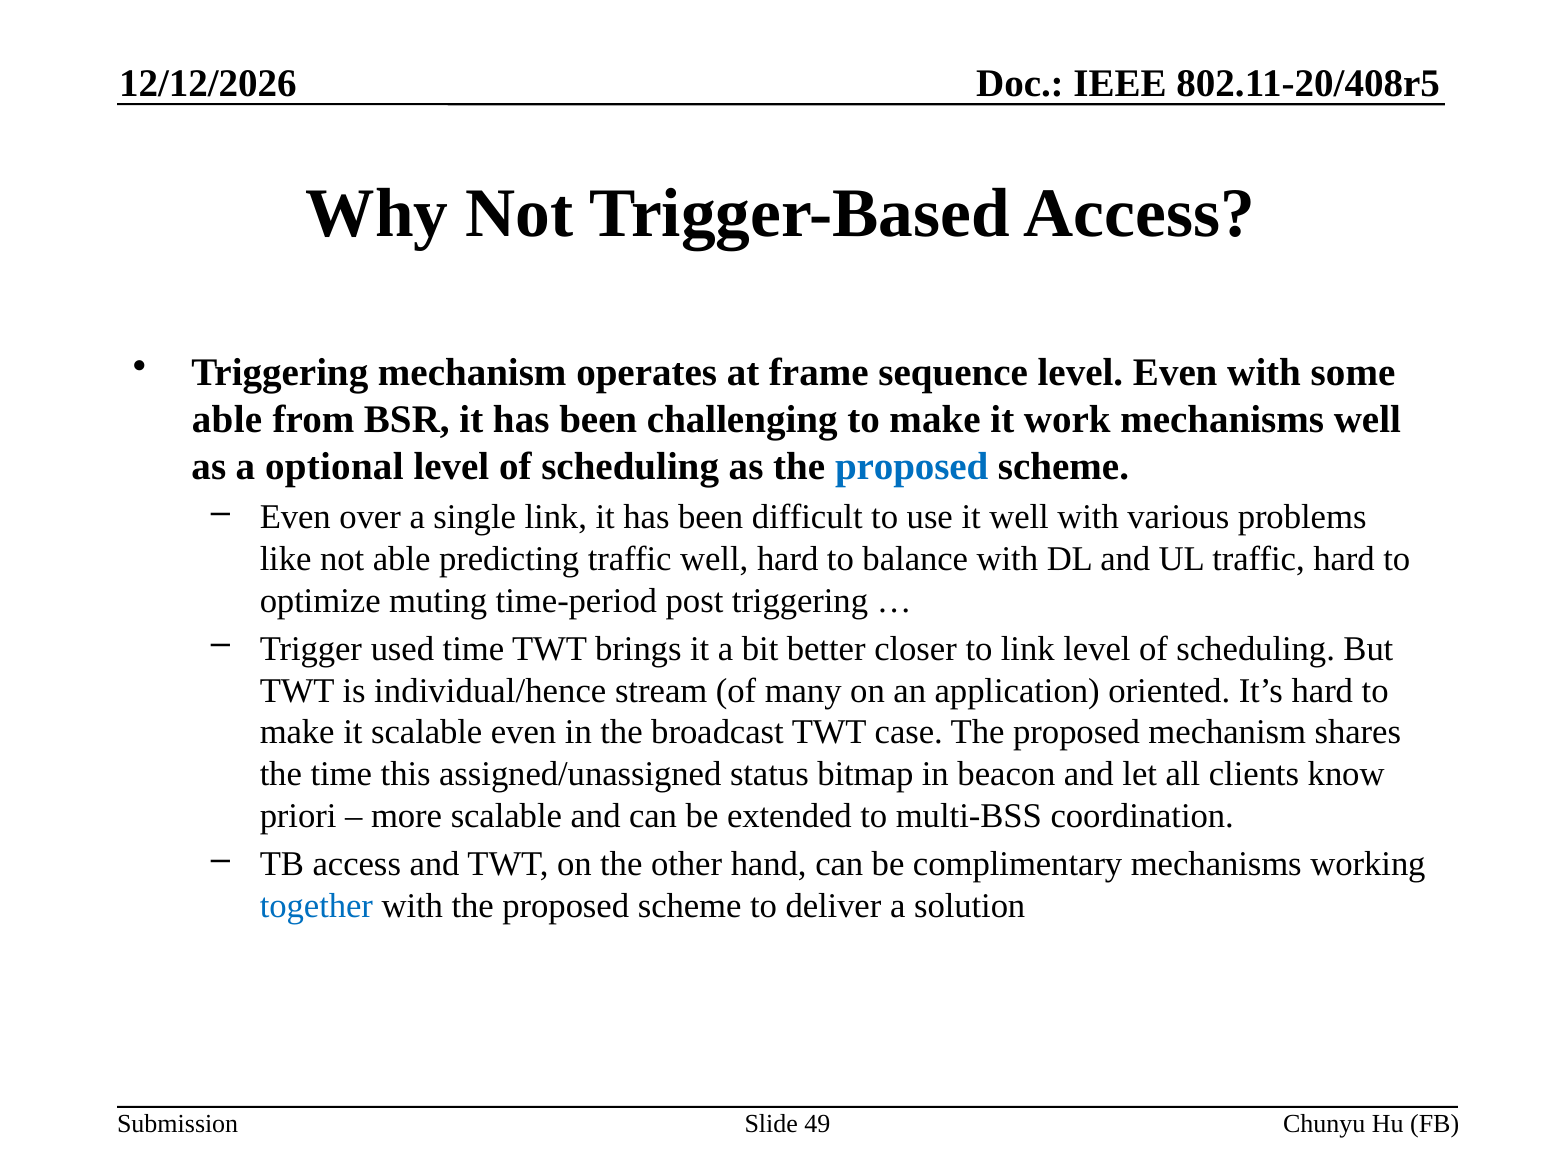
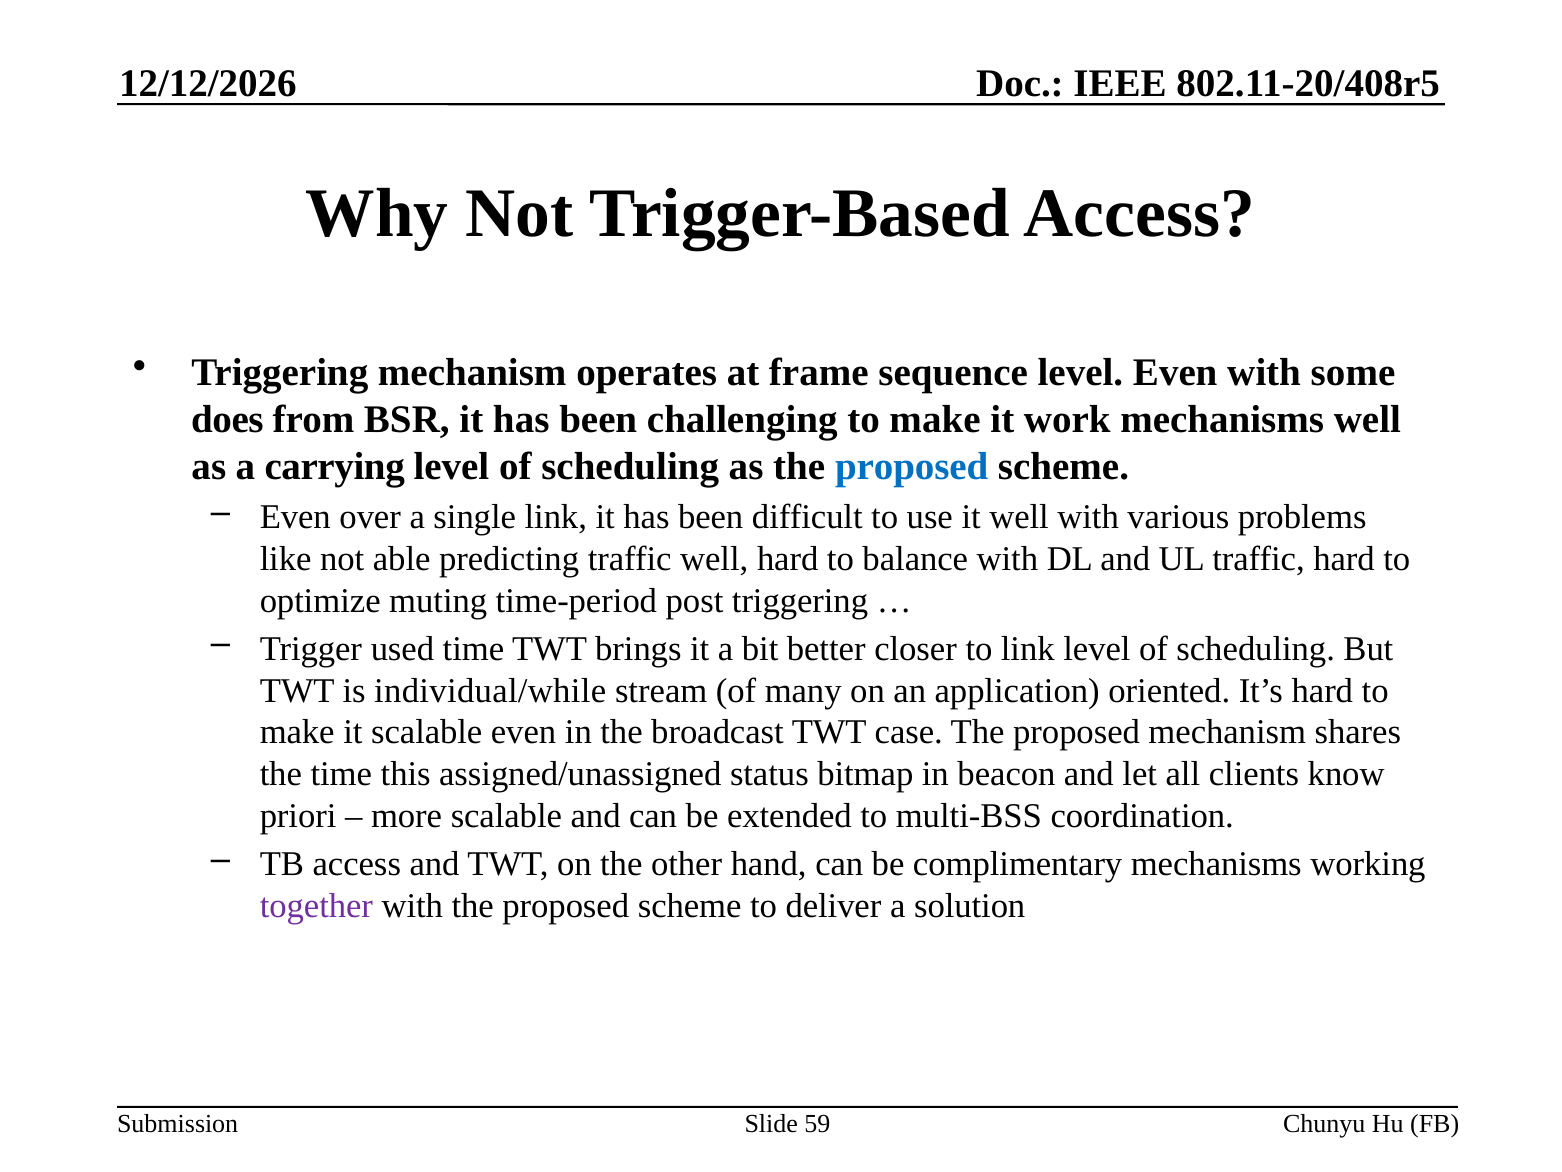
able at (227, 419): able -> does
optional: optional -> carrying
individual/hence: individual/hence -> individual/while
together colour: blue -> purple
49: 49 -> 59
